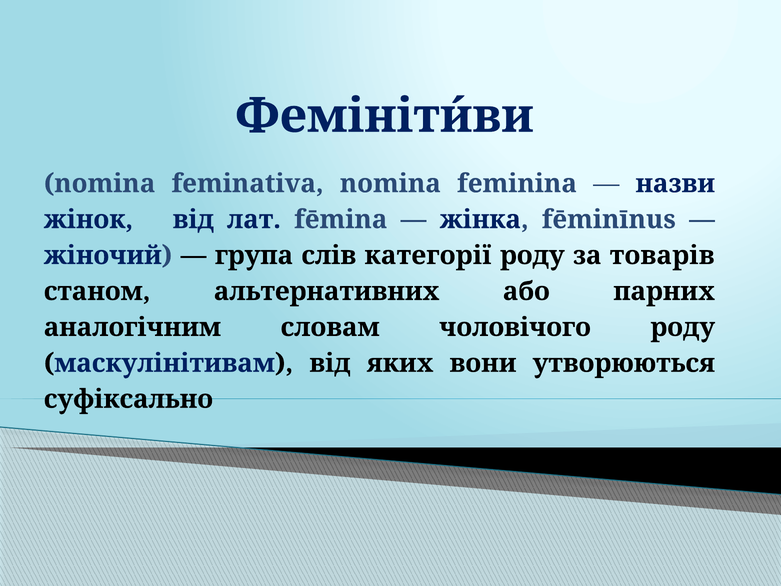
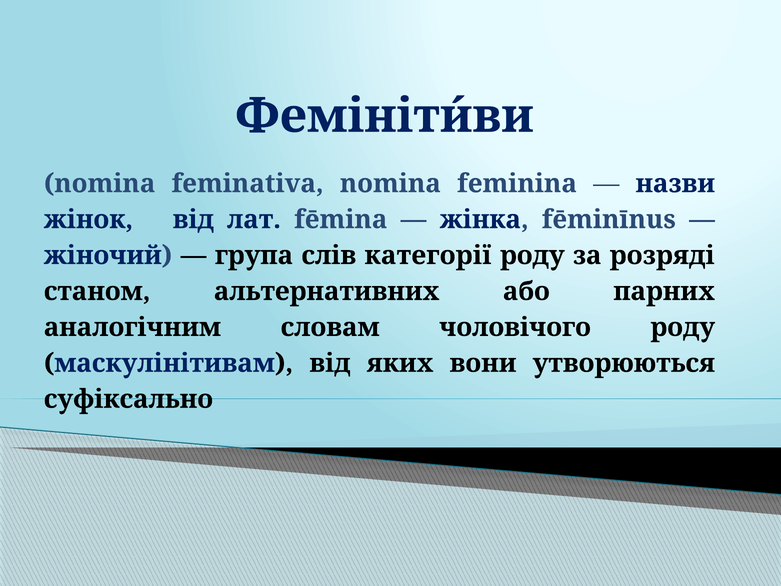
товарів: товарів -> розряді
